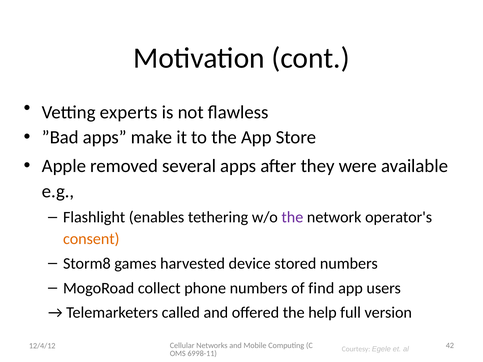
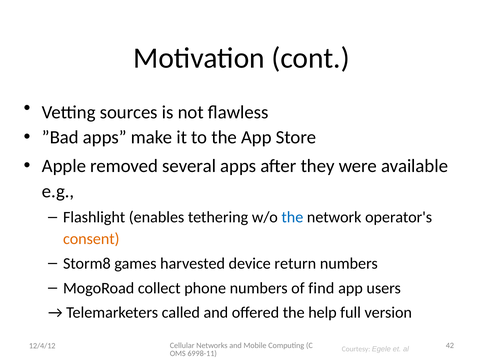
experts: experts -> sources
the at (292, 217) colour: purple -> blue
stored: stored -> return
